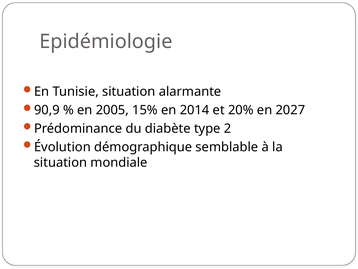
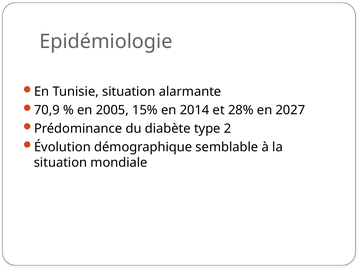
90,9: 90,9 -> 70,9
20%: 20% -> 28%
